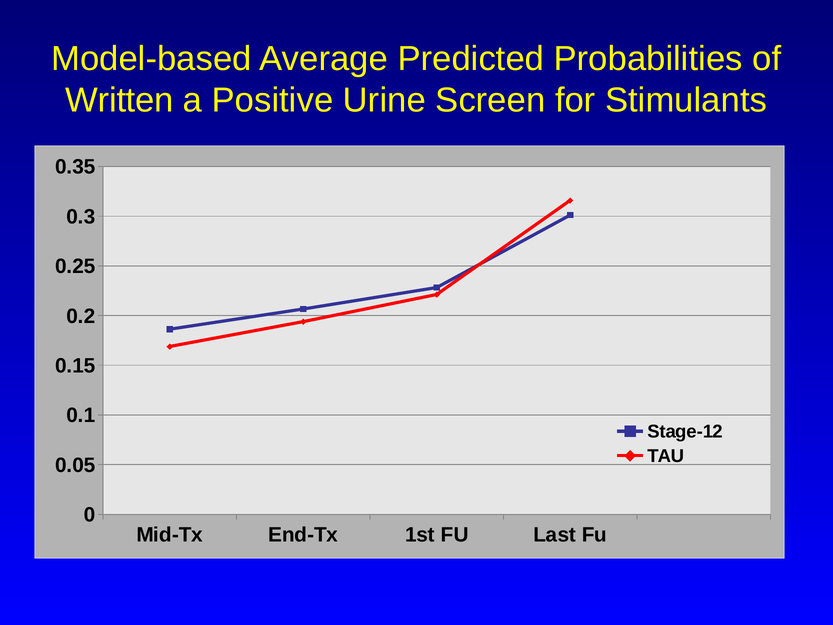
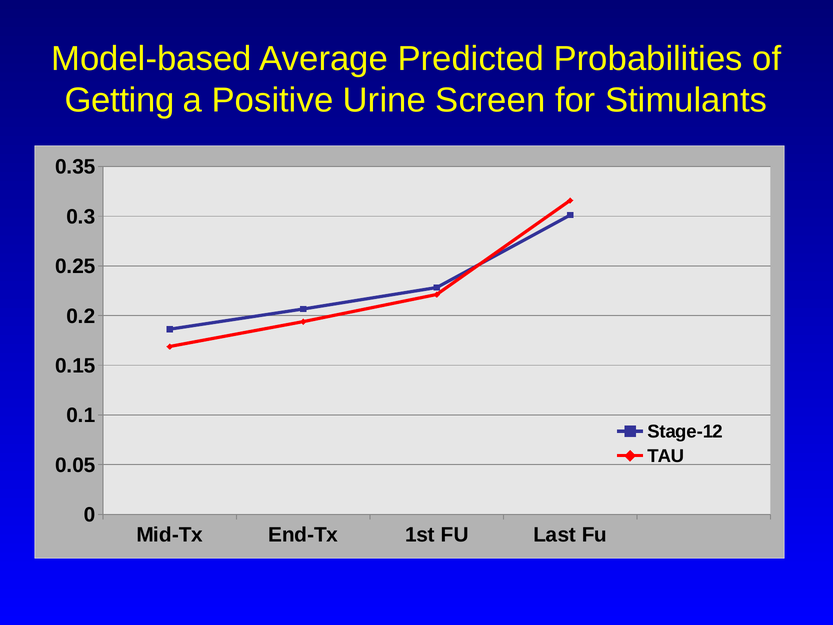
Written: Written -> Getting
